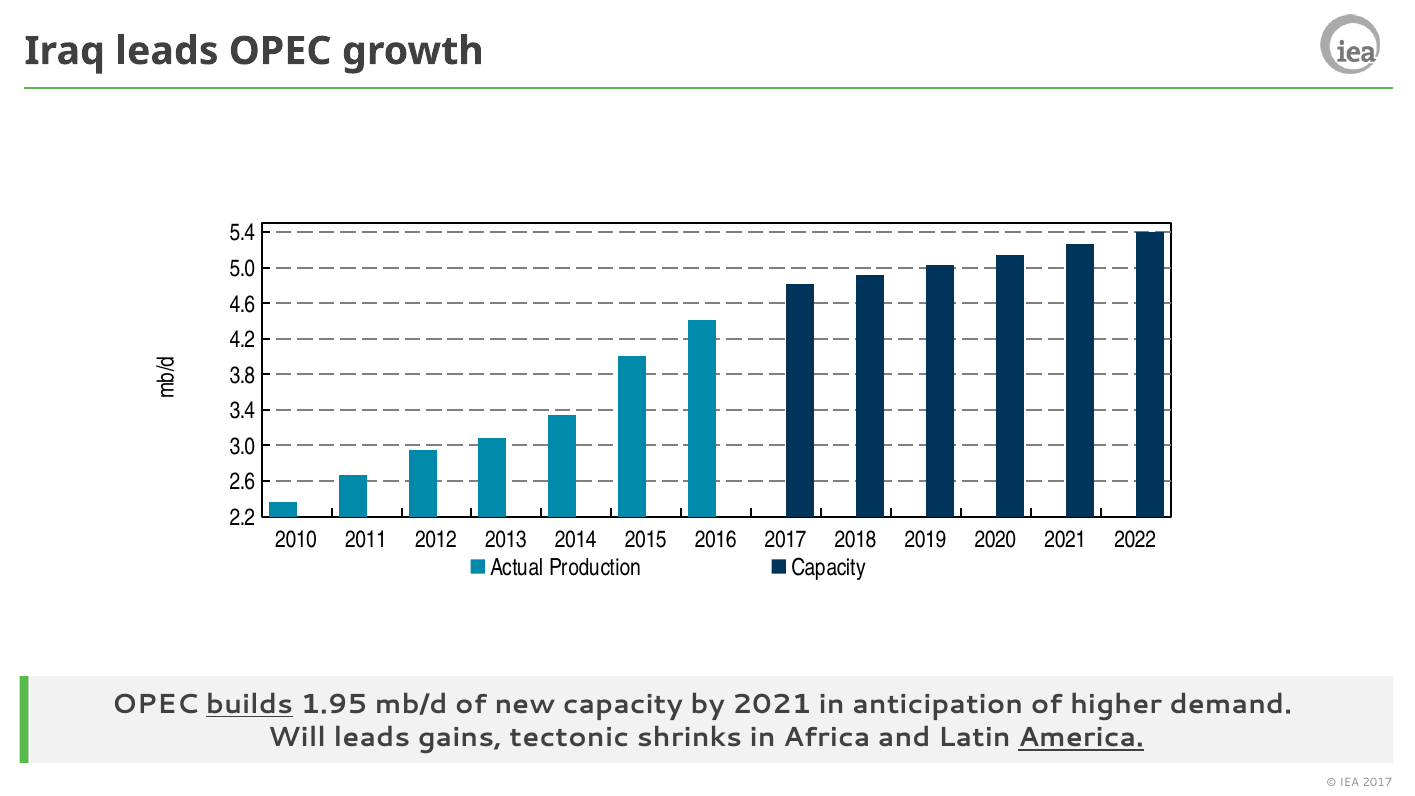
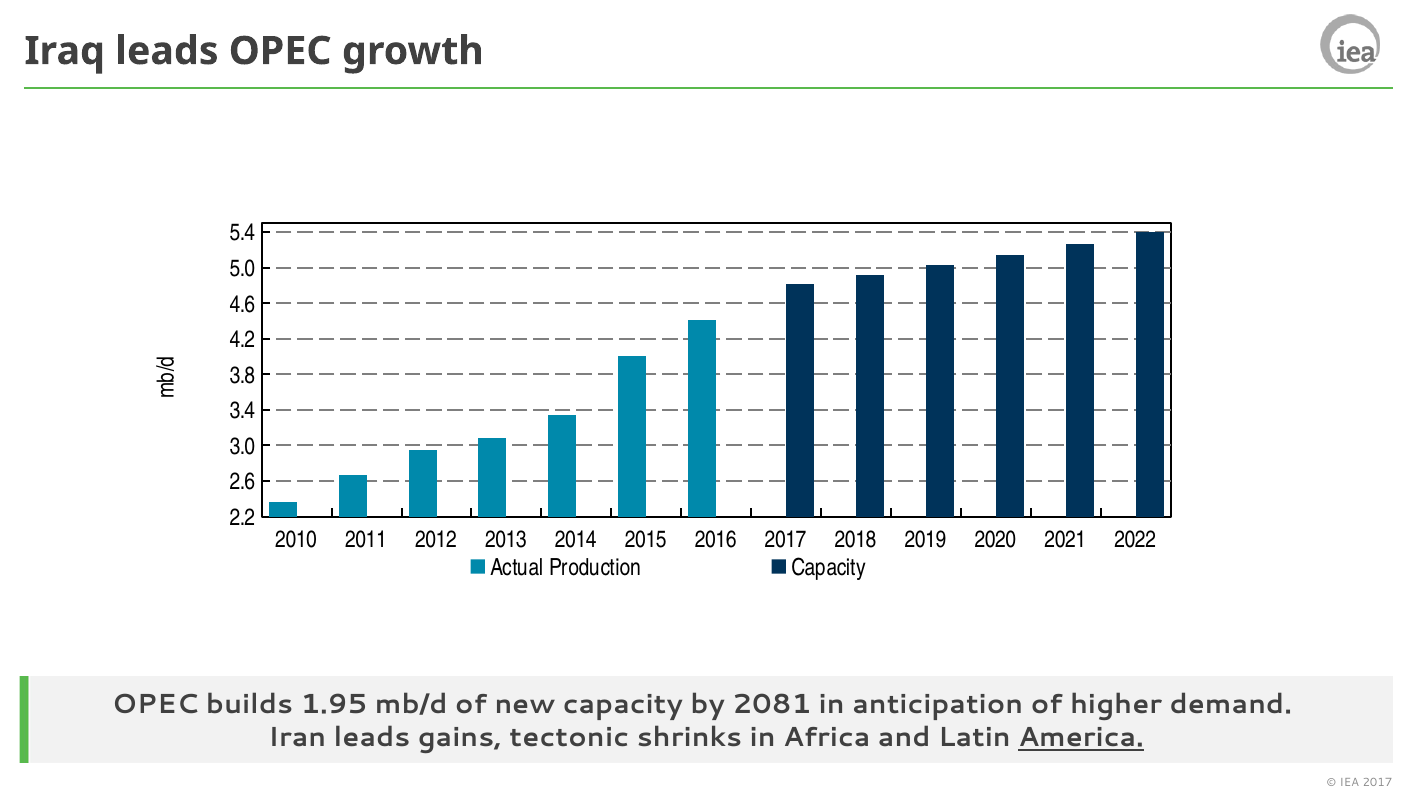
builds underline: present -> none
by 2021: 2021 -> 2081
Will: Will -> Iran
